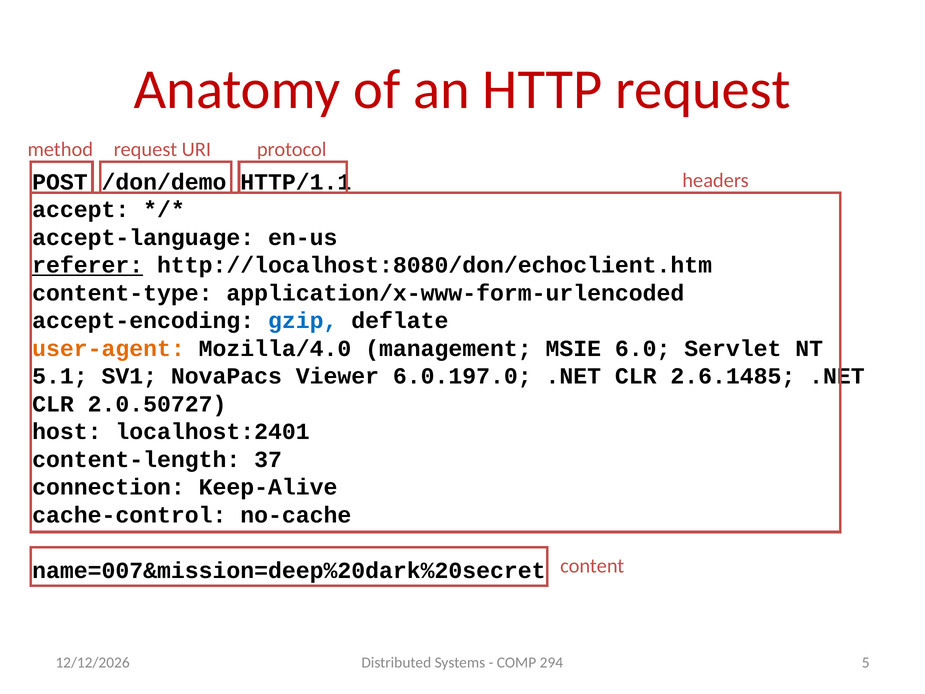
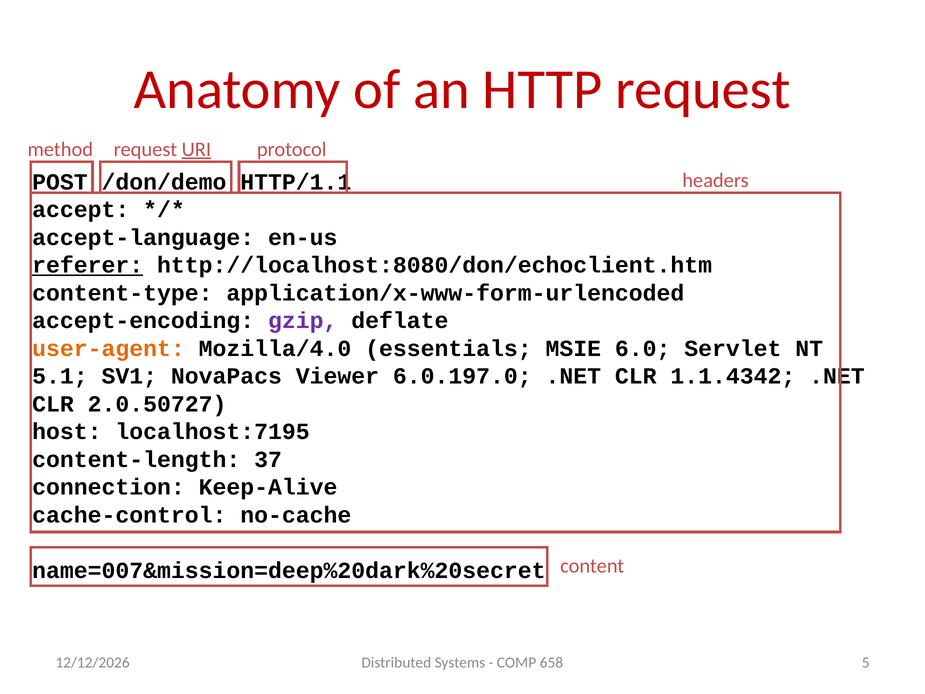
URI underline: none -> present
gzip colour: blue -> purple
management: management -> essentials
2.6.1485: 2.6.1485 -> 1.1.4342
localhost:2401: localhost:2401 -> localhost:7195
294: 294 -> 658
